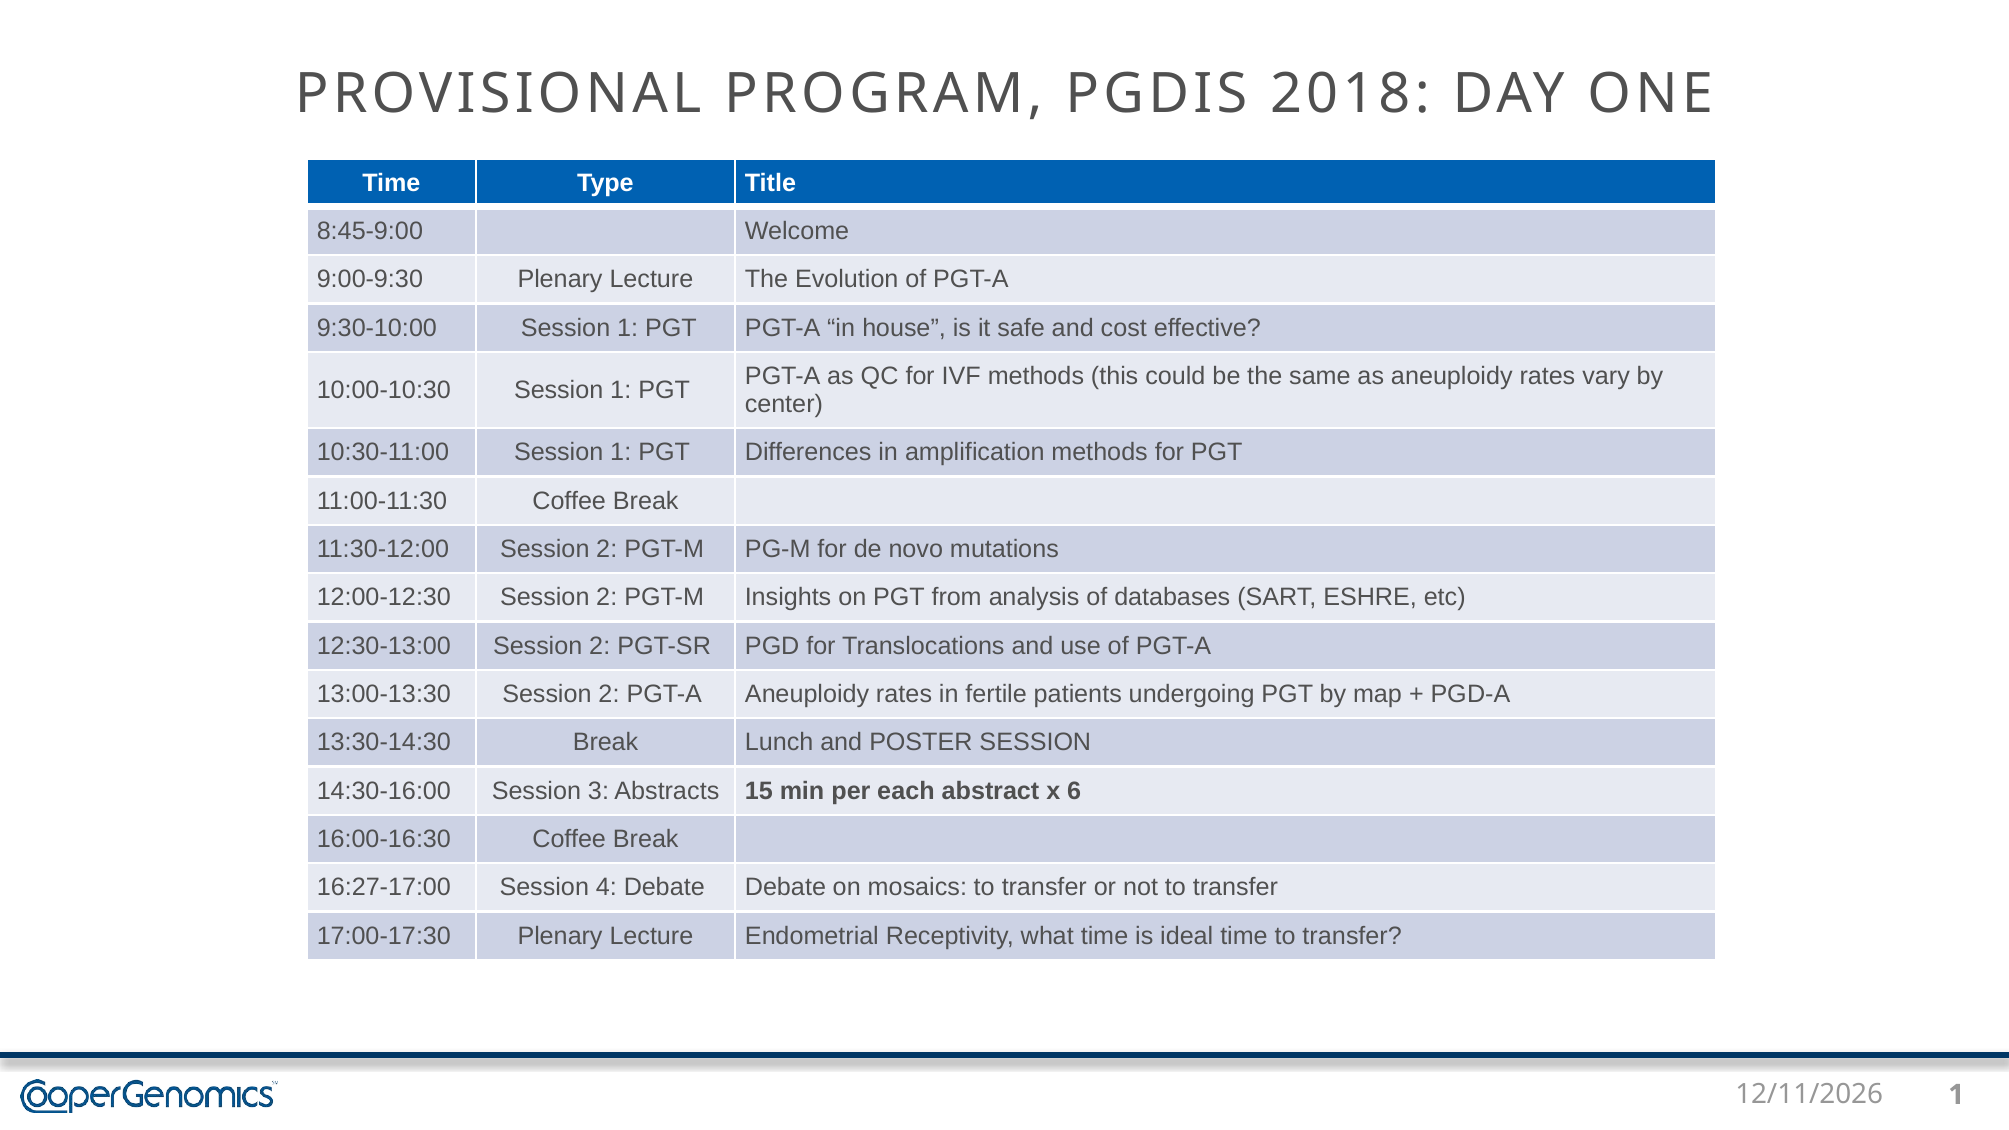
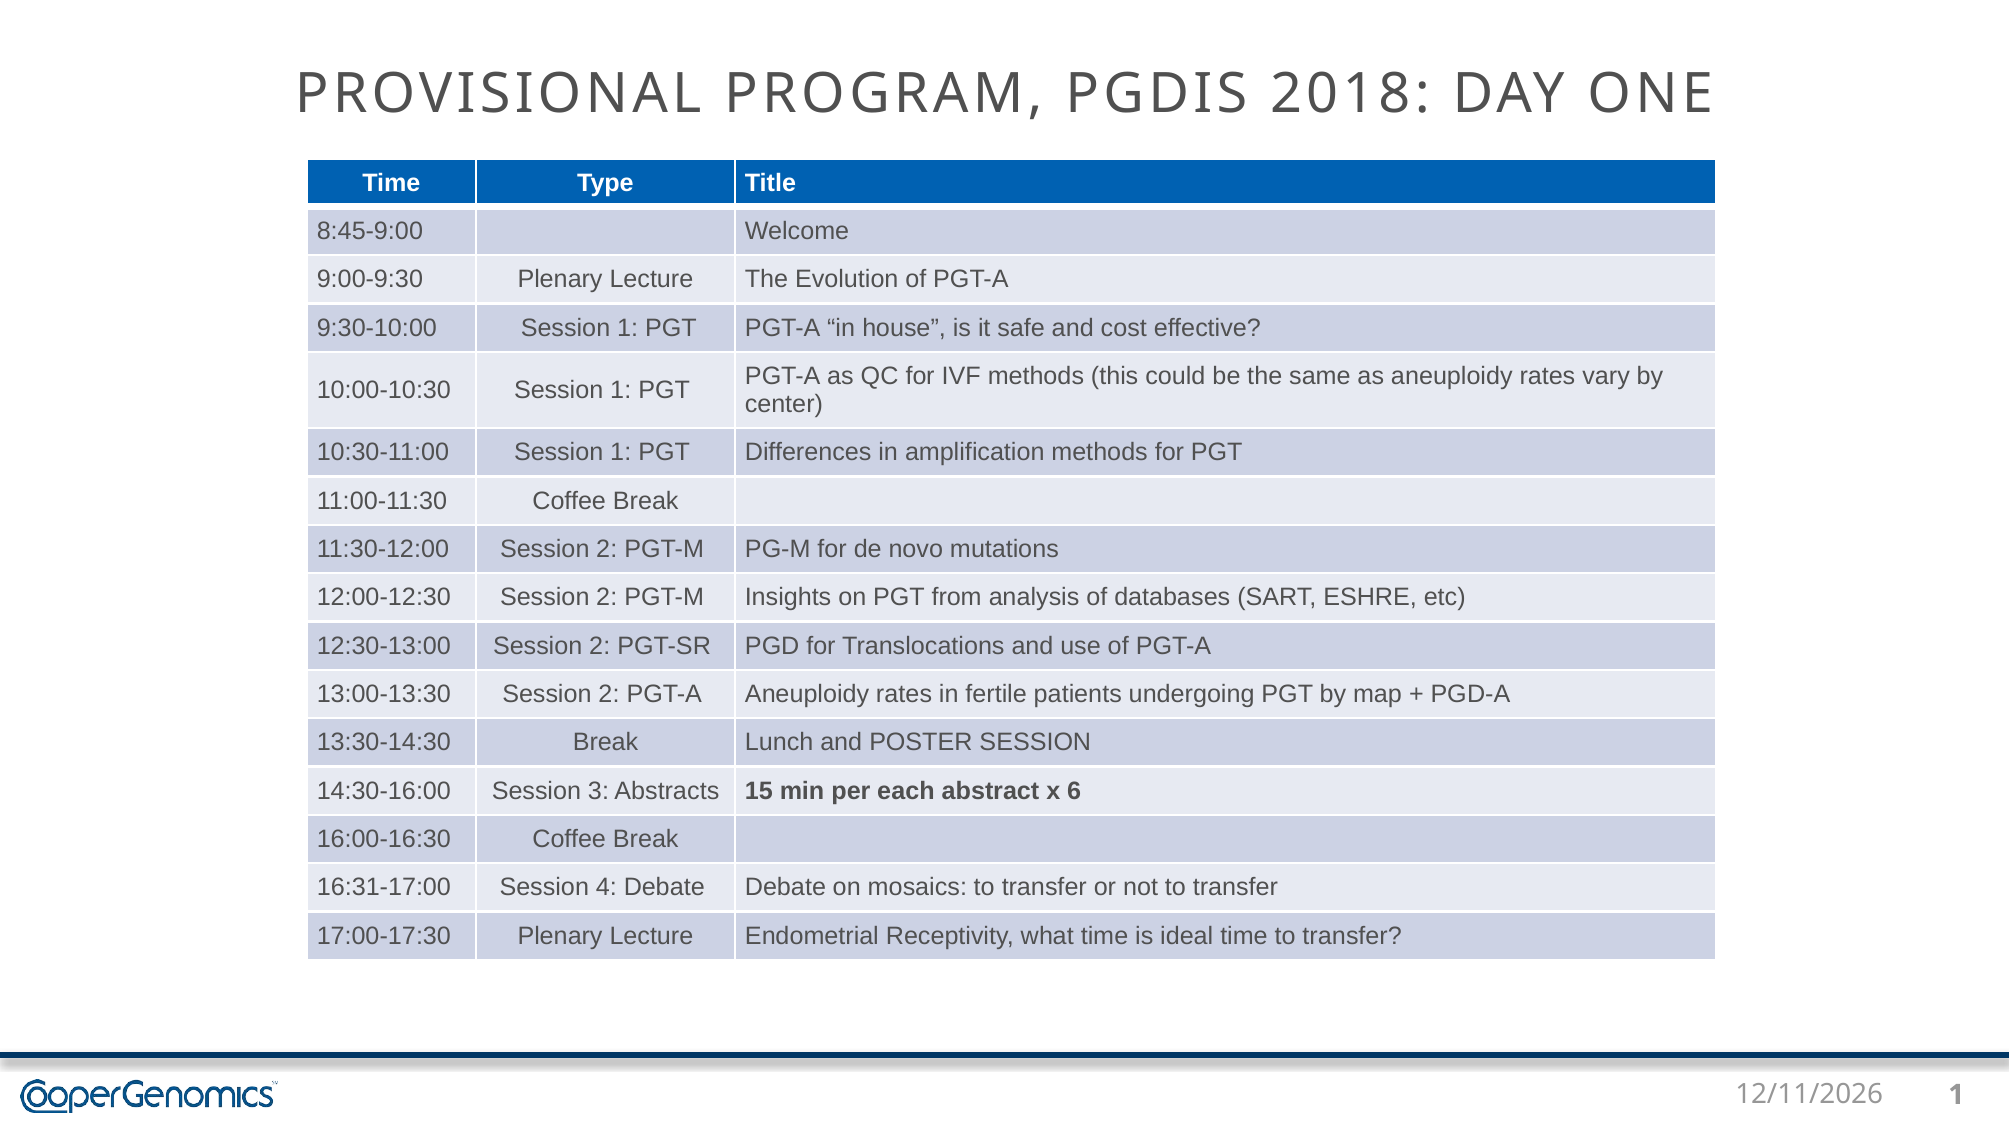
16:27-17:00: 16:27-17:00 -> 16:31-17:00
